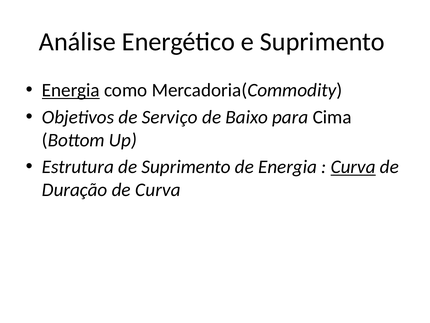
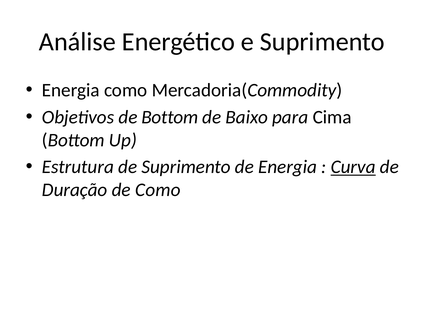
Energia at (71, 90) underline: present -> none
de Serviço: Serviço -> Bottom
de Curva: Curva -> Como
